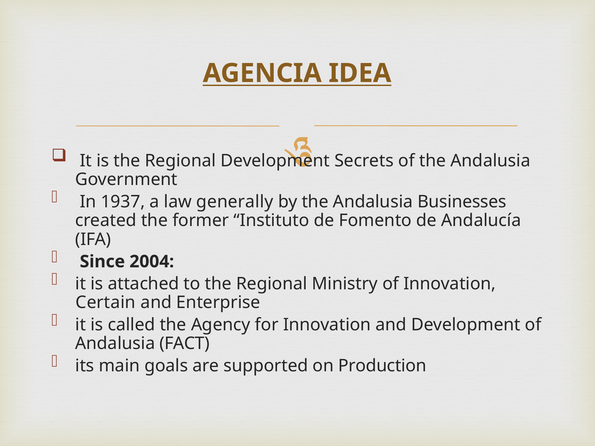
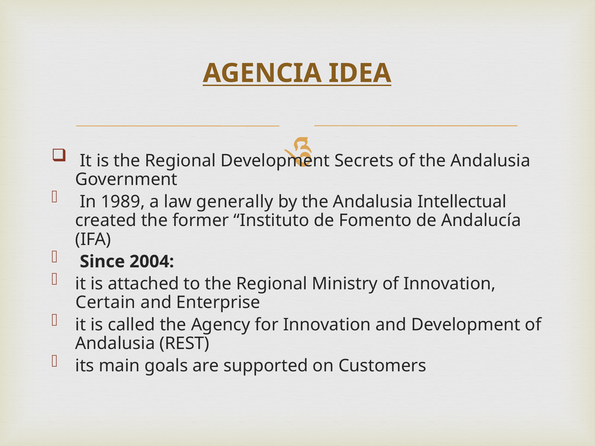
1937: 1937 -> 1989
Businesses: Businesses -> Intellectual
FACT: FACT -> REST
Production: Production -> Customers
